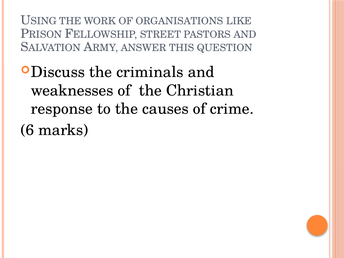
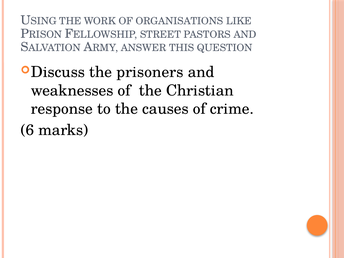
criminals: criminals -> prisoners
